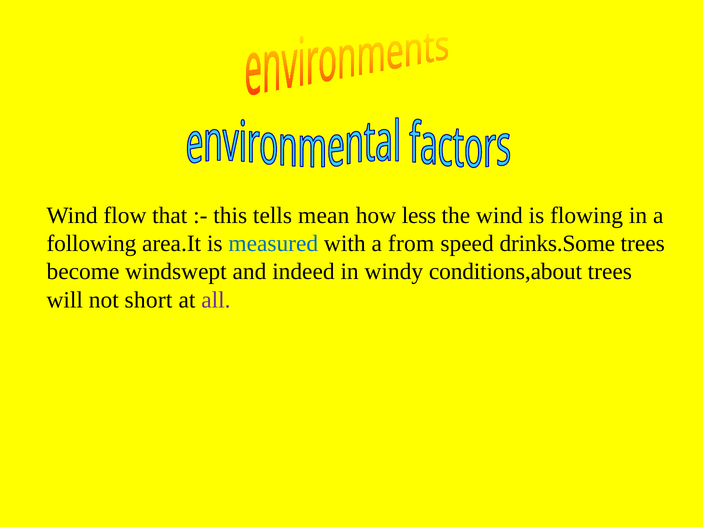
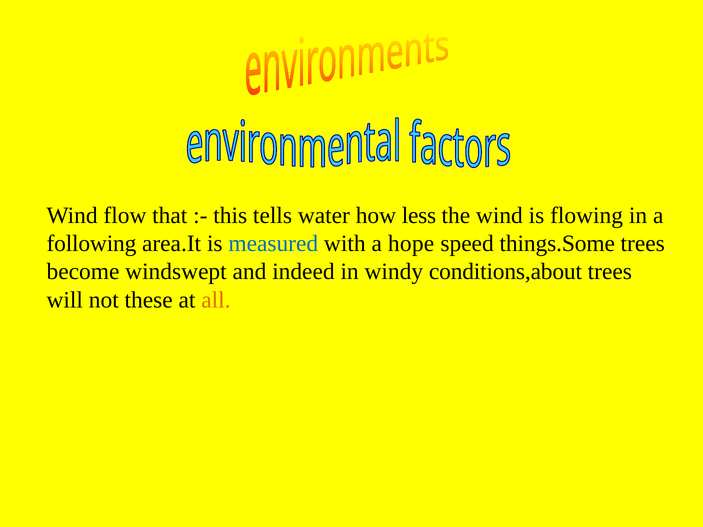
mean: mean -> water
from: from -> hope
drinks.Some: drinks.Some -> things.Some
short: short -> these
all colour: purple -> orange
